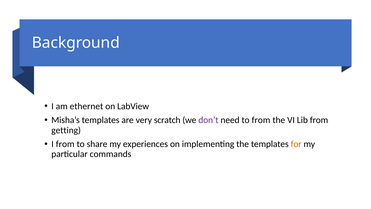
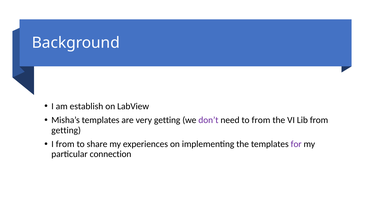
ethernet: ethernet -> establish
very scratch: scratch -> getting
for colour: orange -> purple
commands: commands -> connection
